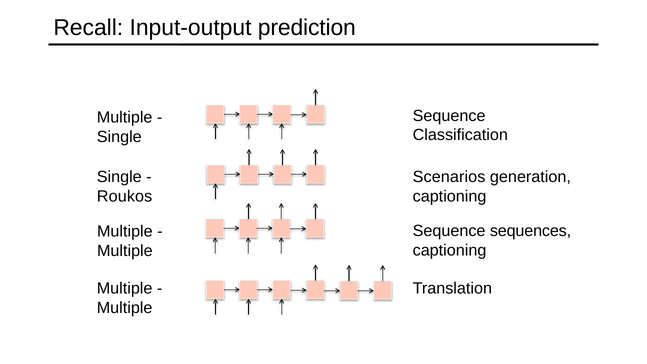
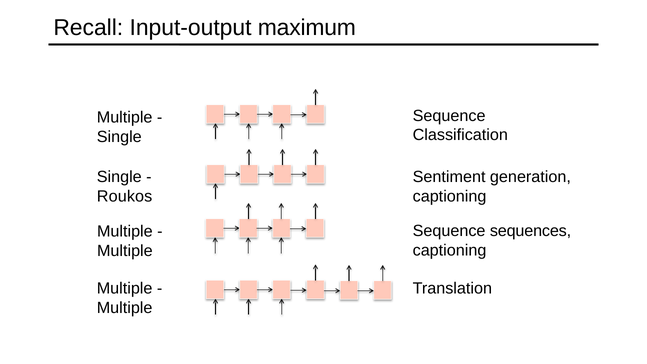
prediction: prediction -> maximum
Scenarios: Scenarios -> Sentiment
